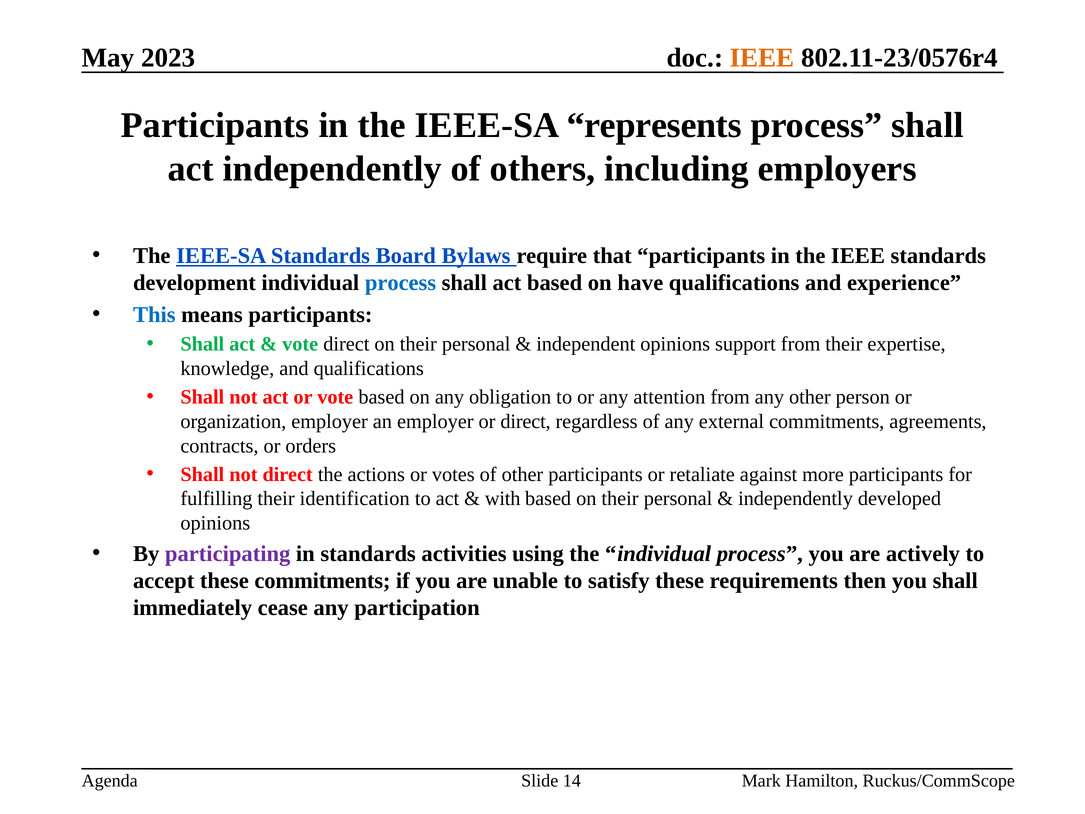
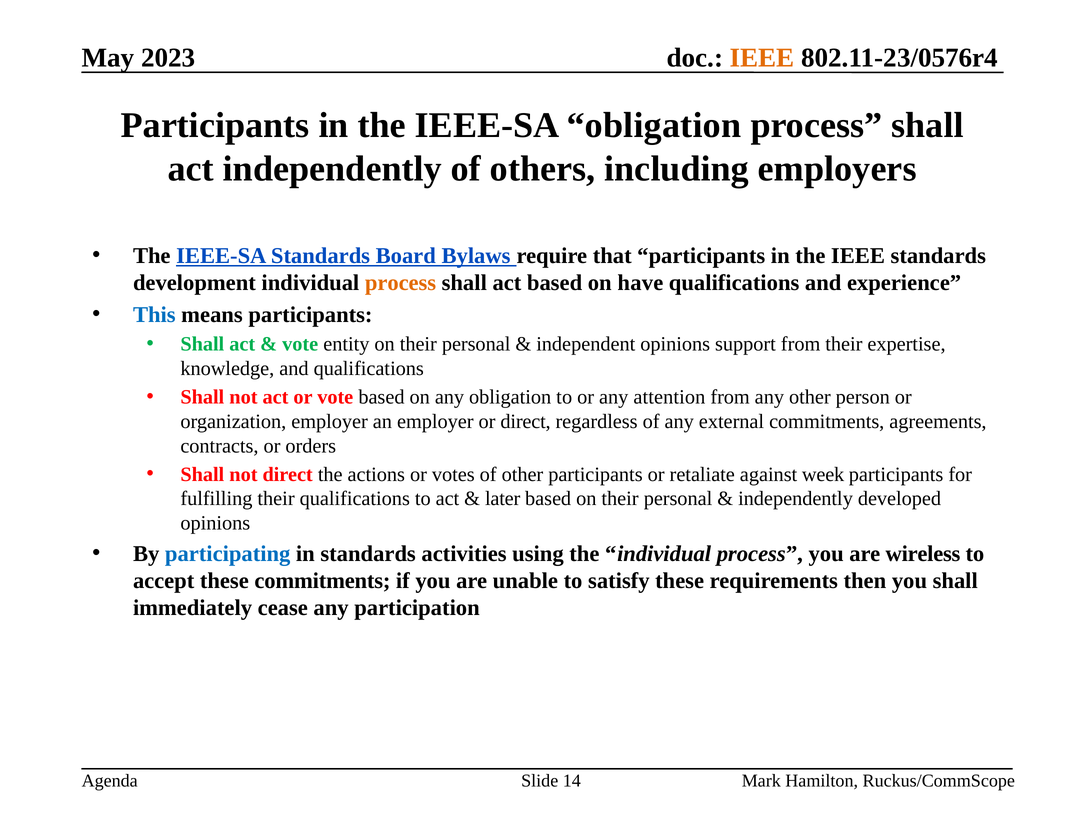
IEEE-SA represents: represents -> obligation
process at (400, 283) colour: blue -> orange
vote direct: direct -> entity
more: more -> week
their identification: identification -> qualifications
with: with -> later
participating colour: purple -> blue
actively: actively -> wireless
